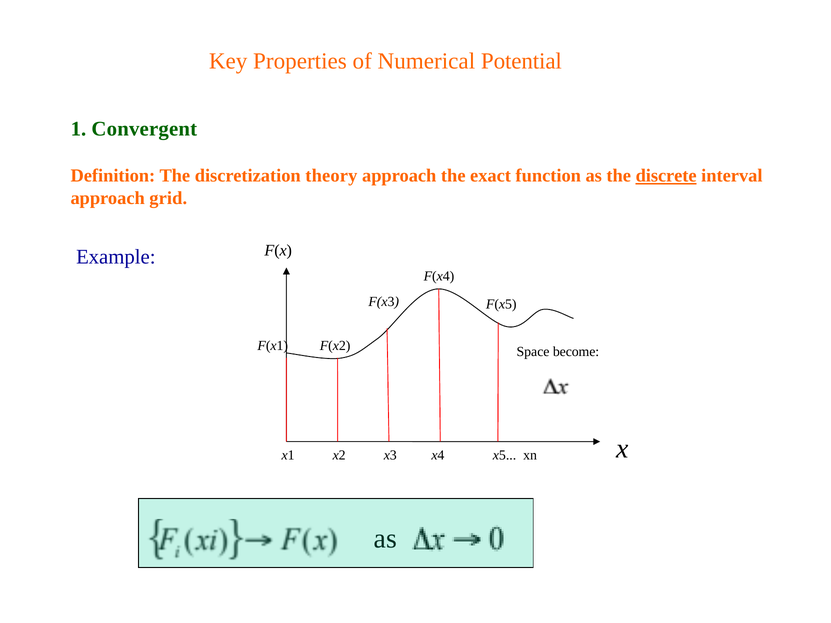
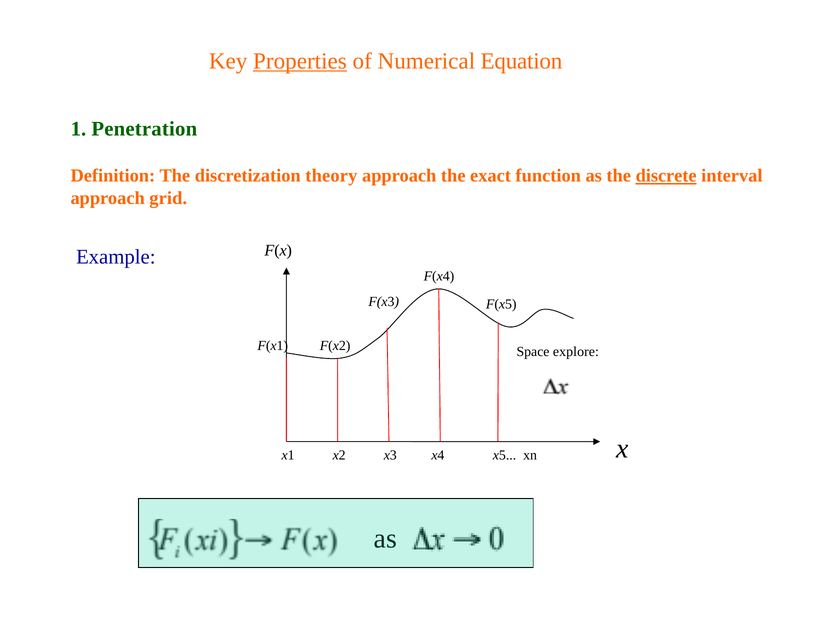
Properties underline: none -> present
Potential: Potential -> Equation
Convergent: Convergent -> Penetration
become: become -> explore
